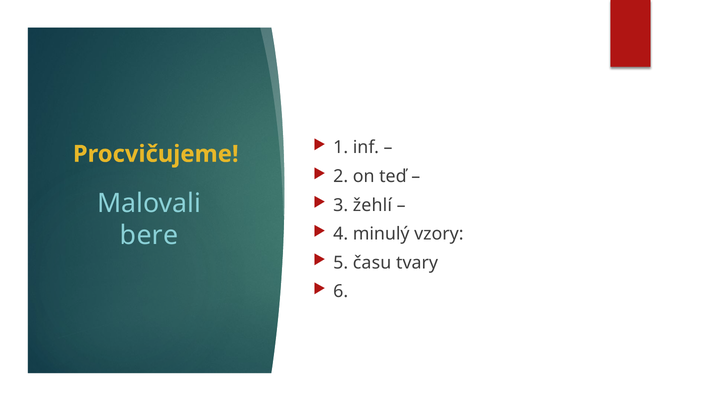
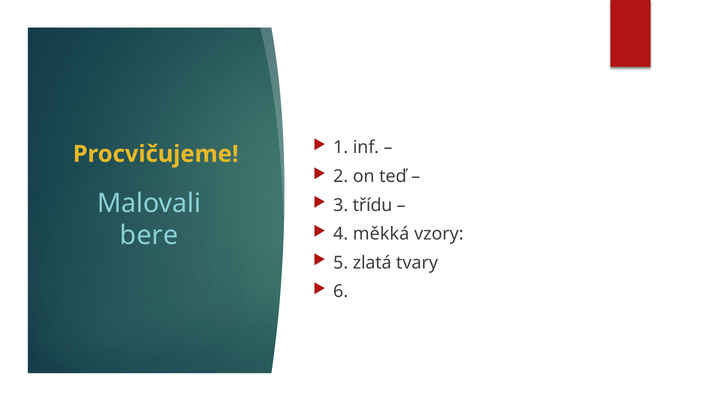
žehlí: žehlí -> třídu
minulý: minulý -> měkká
času: času -> zlatá
